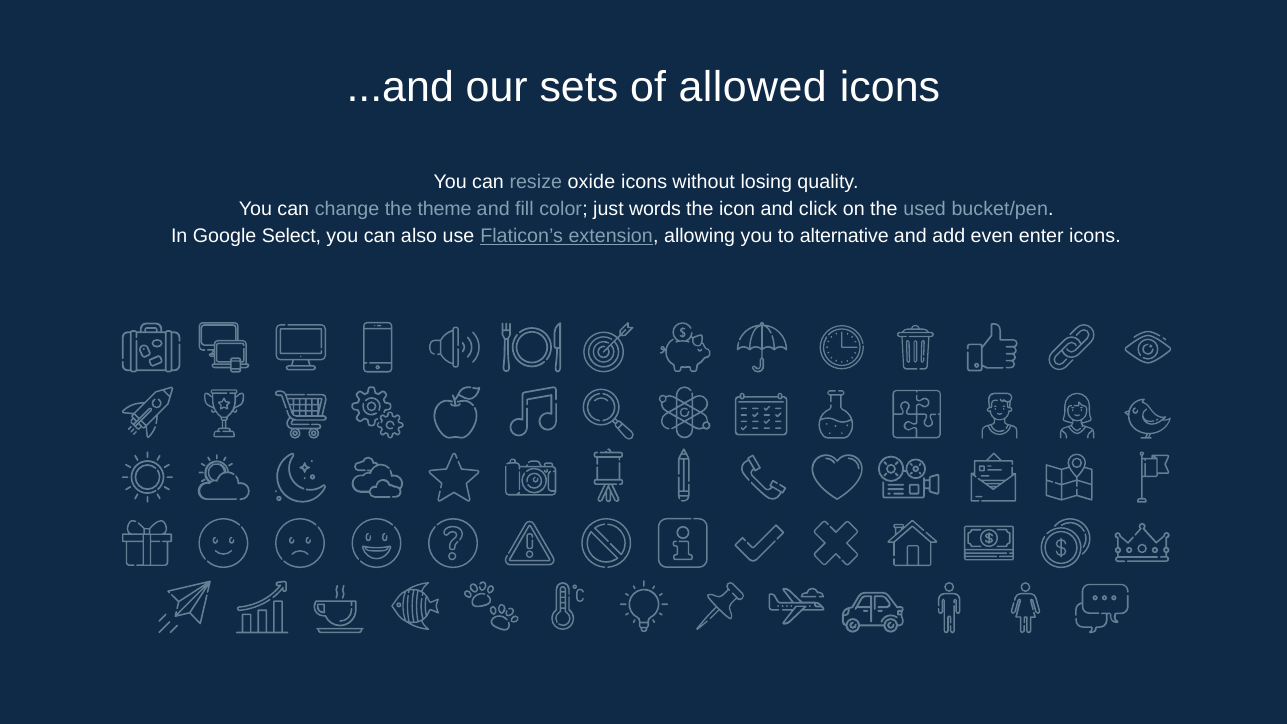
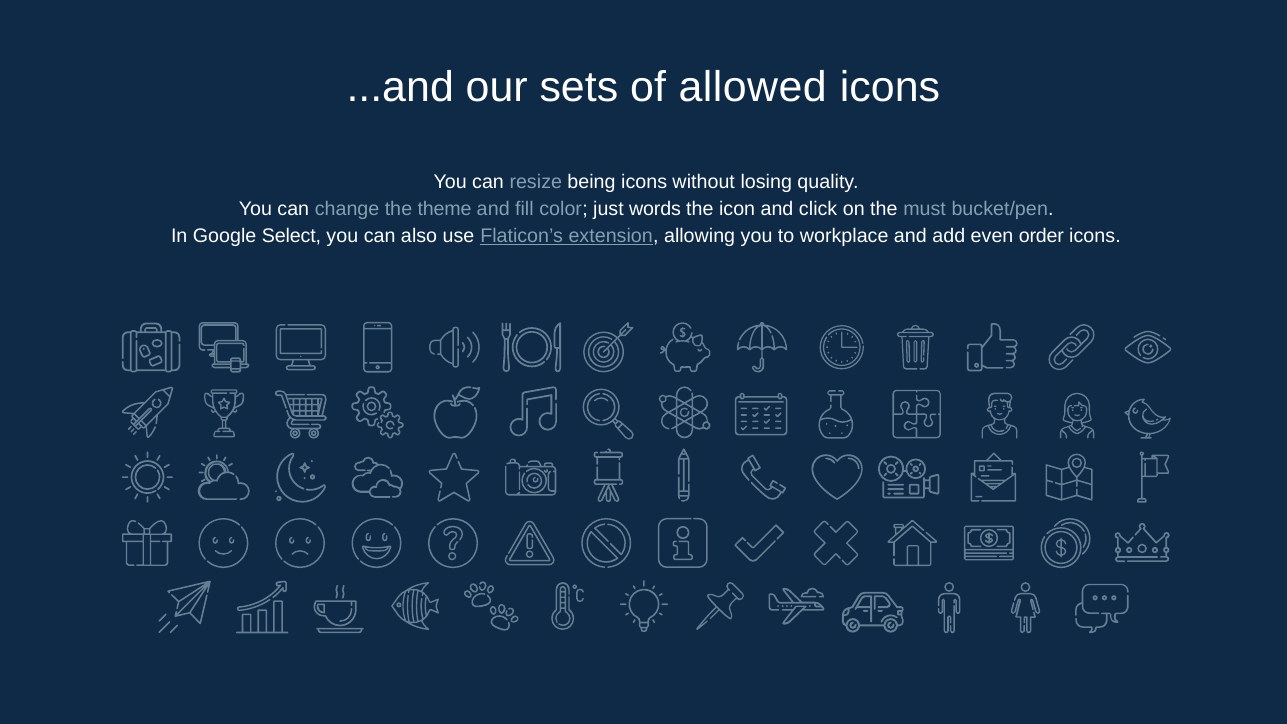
oxide: oxide -> being
used: used -> must
alternative: alternative -> workplace
enter: enter -> order
